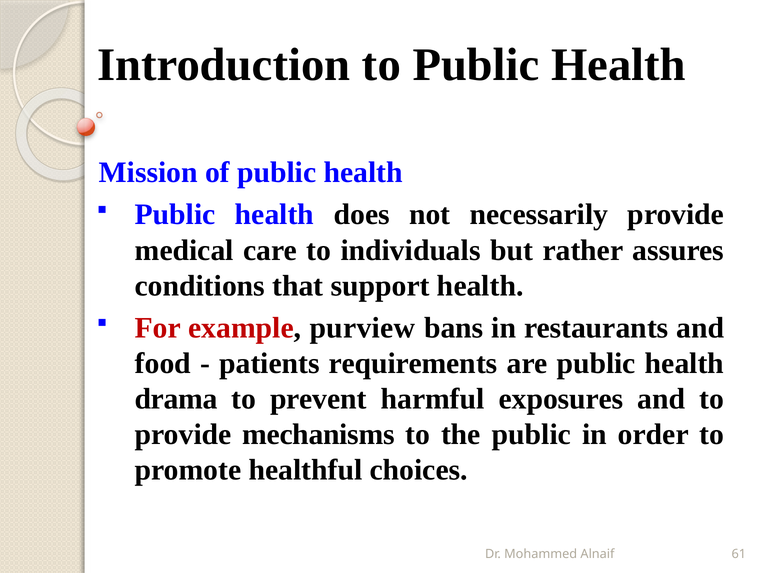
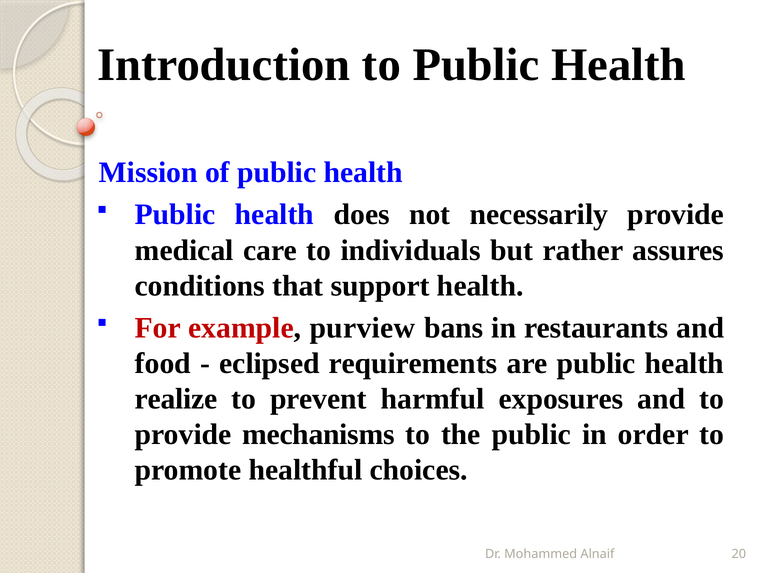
patients: patients -> eclipsed
drama: drama -> realize
61: 61 -> 20
